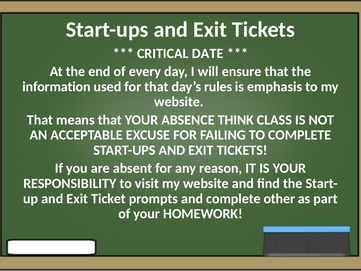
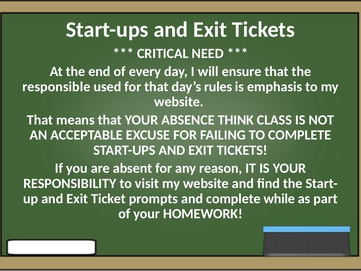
DATE: DATE -> NEED
information: information -> responsible
other: other -> while
